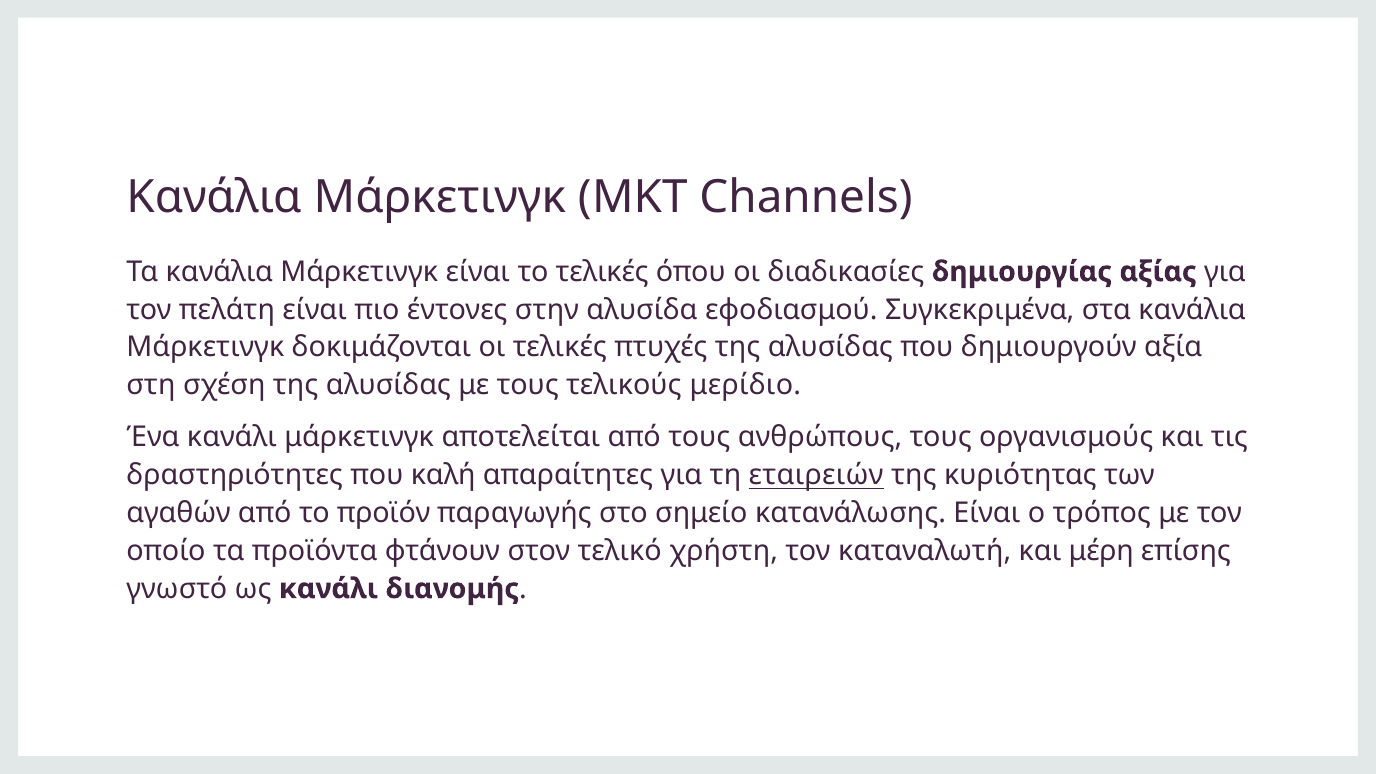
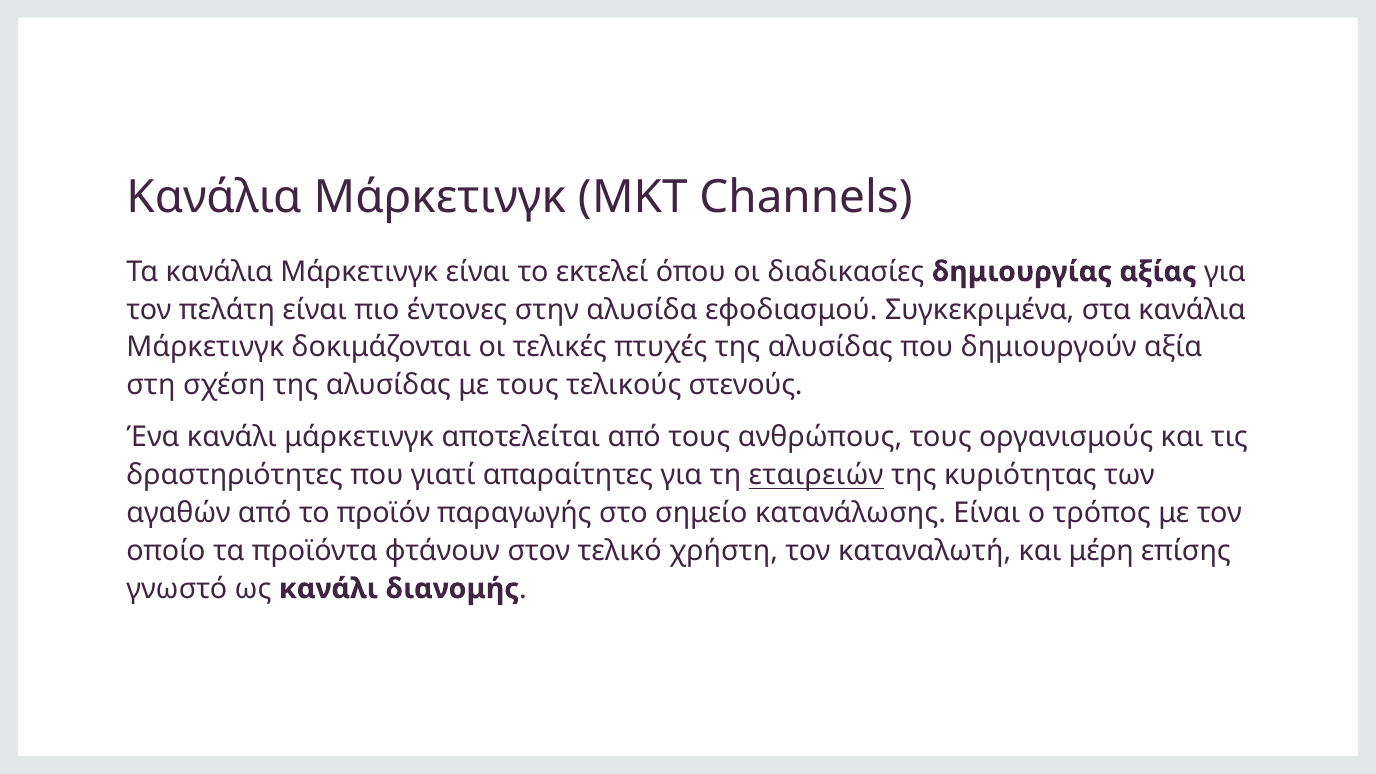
το τελικές: τελικές -> εκτελεί
μερίδιο: μερίδιο -> στενούς
καλή: καλή -> γιατί
